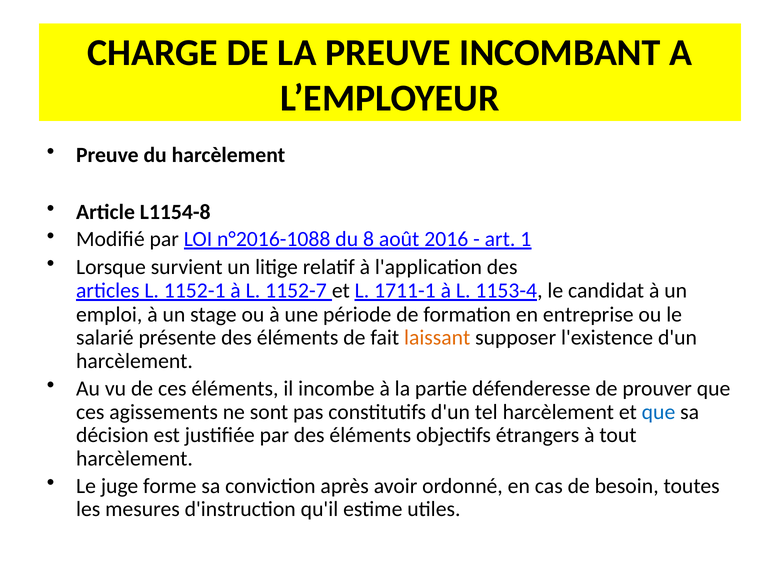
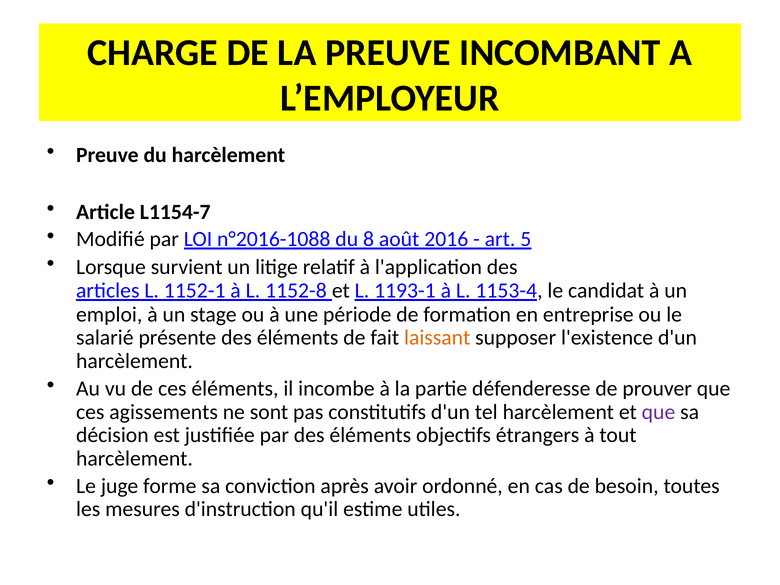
L1154-8: L1154-8 -> L1154-7
1: 1 -> 5
1152-7: 1152-7 -> 1152-8
1711-1: 1711-1 -> 1193-1
que at (658, 412) colour: blue -> purple
